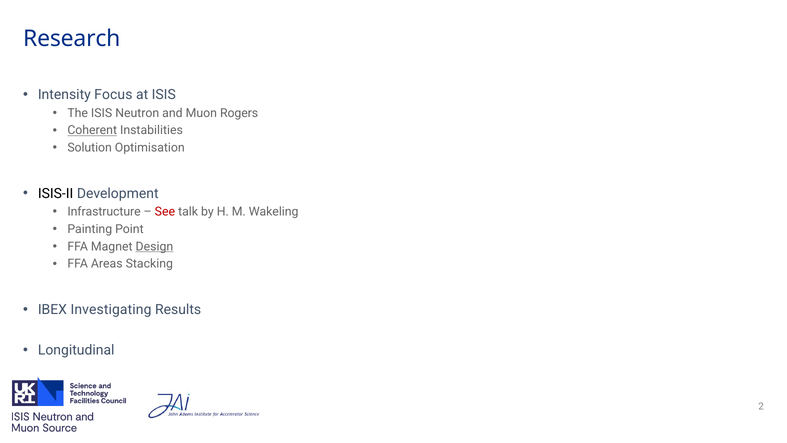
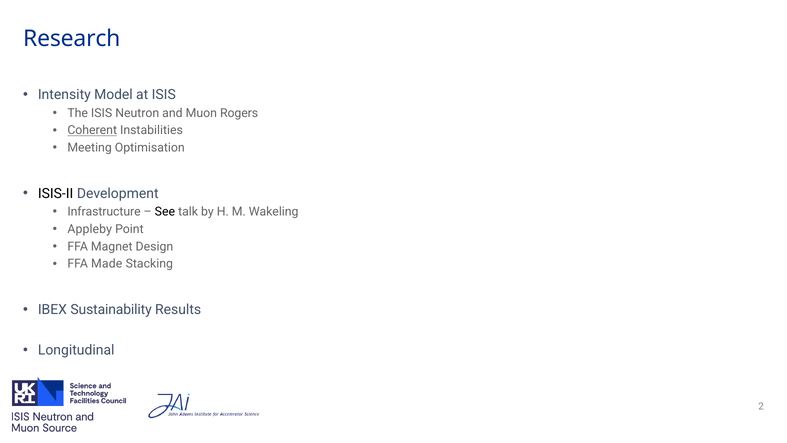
Focus: Focus -> Model
Solution: Solution -> Meeting
See colour: red -> black
Painting: Painting -> Appleby
Design underline: present -> none
Areas: Areas -> Made
Investigating: Investigating -> Sustainability
